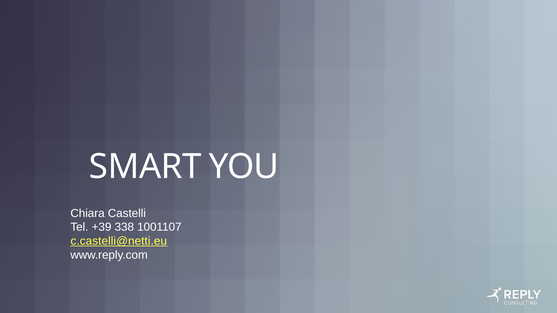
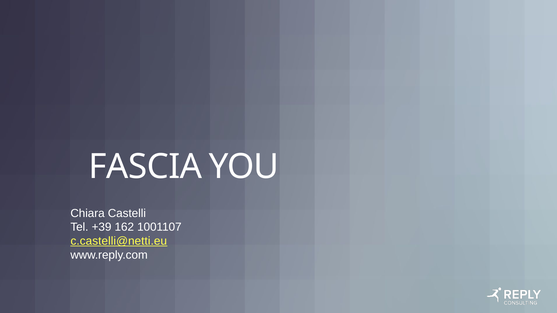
SMART: SMART -> FASCIA
338: 338 -> 162
